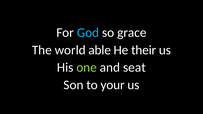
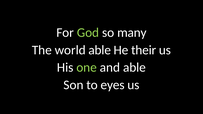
God colour: light blue -> light green
grace: grace -> many
and seat: seat -> able
your: your -> eyes
